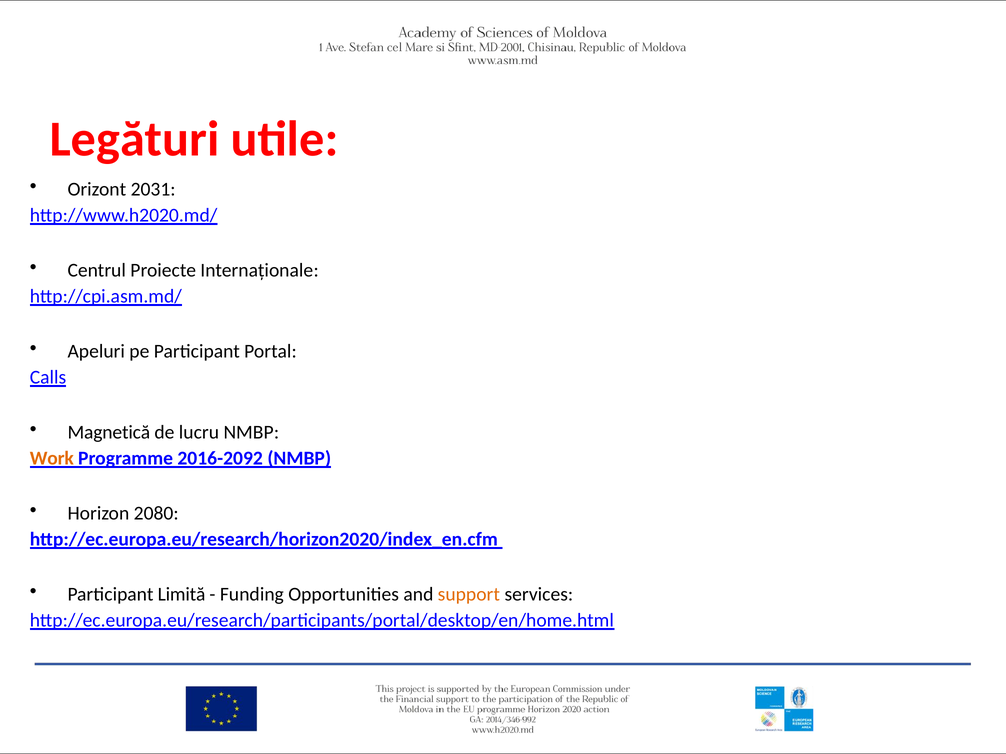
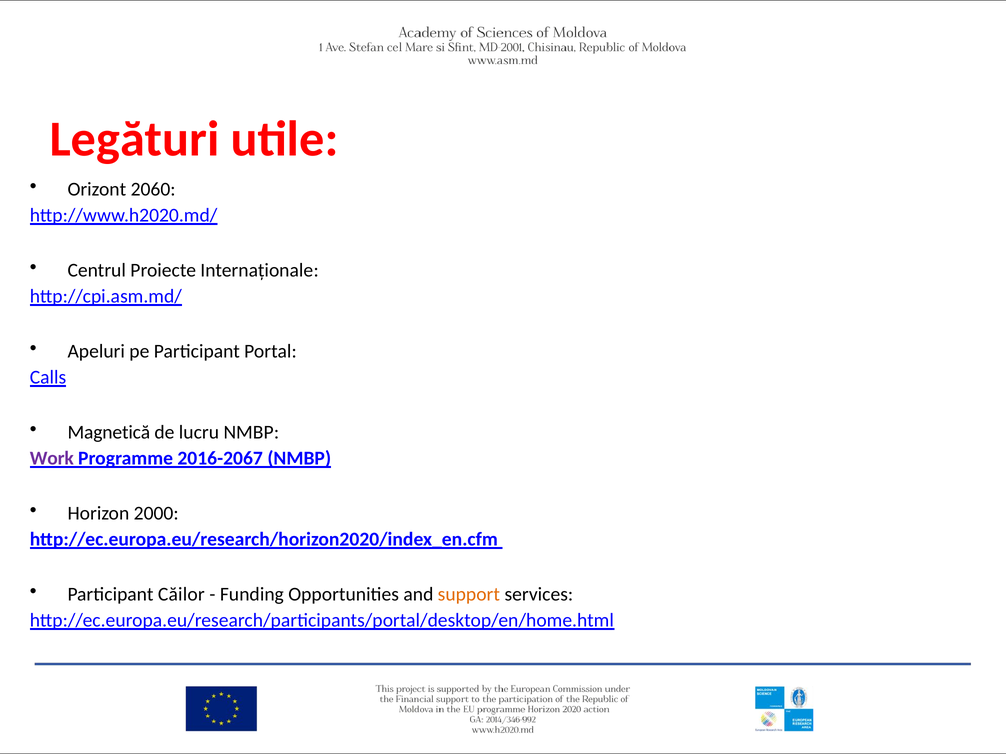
2031: 2031 -> 2060
Work colour: orange -> purple
2016-2092: 2016-2092 -> 2016-2067
2080: 2080 -> 2000
Limită: Limită -> Căilor
